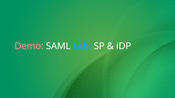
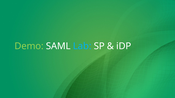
Demo colour: pink -> light green
